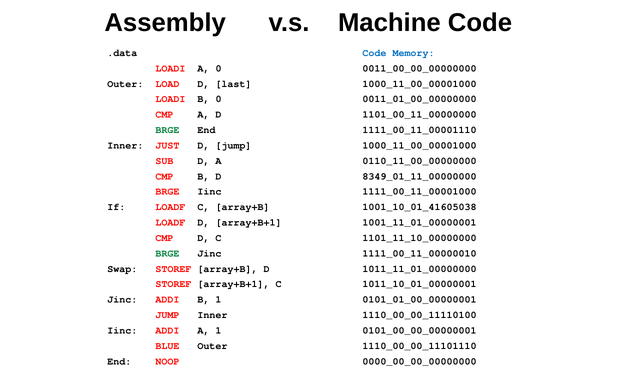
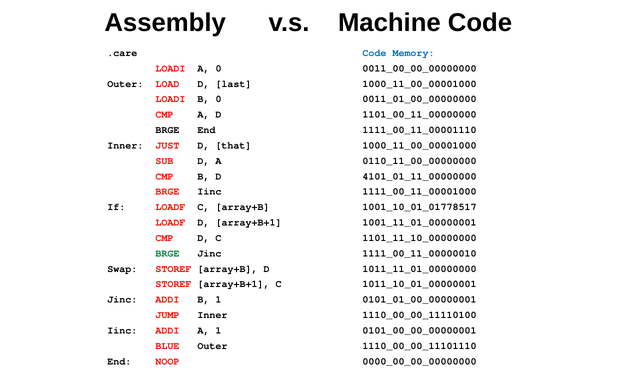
.data: .data -> .care
BRGE at (167, 130) colour: green -> black
D jump: jump -> that
8349_01_11_00000000: 8349_01_11_00000000 -> 4101_01_11_00000000
1001_10_01_41605038: 1001_10_01_41605038 -> 1001_10_01_01778517
